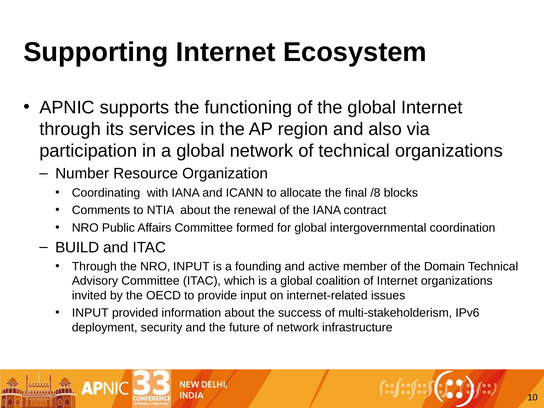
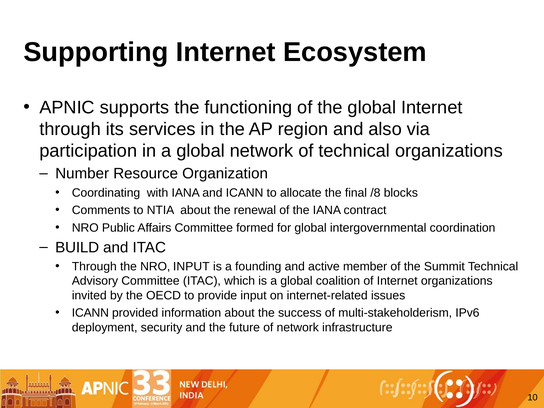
Domain: Domain -> Summit
INPUT at (90, 313): INPUT -> ICANN
